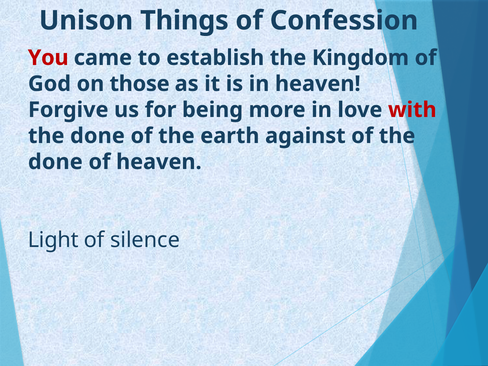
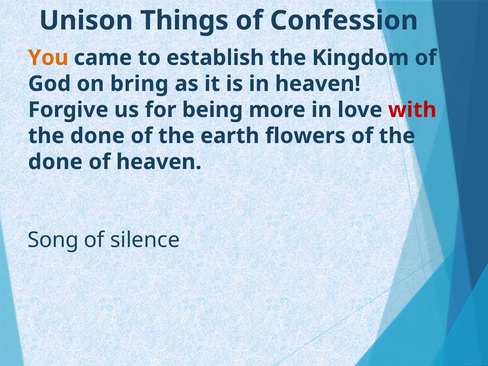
You colour: red -> orange
those: those -> bring
against: against -> flowers
Light: Light -> Song
